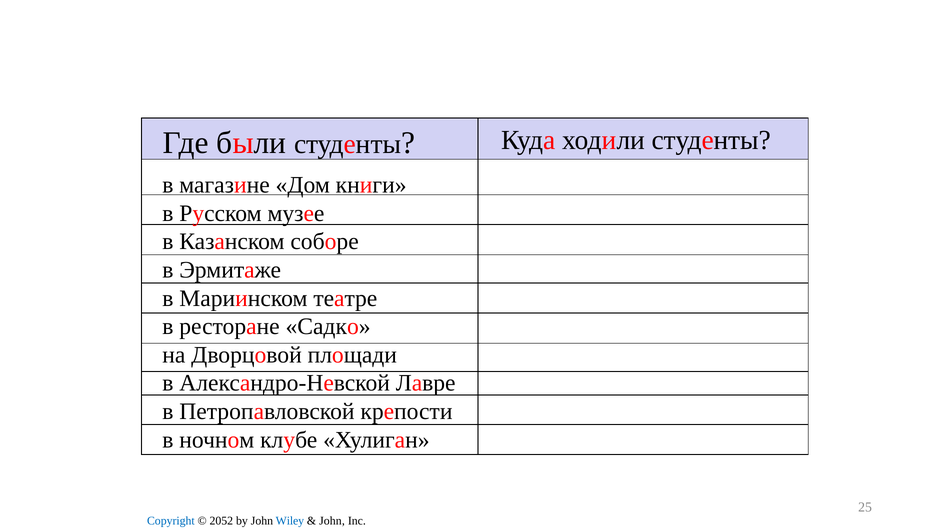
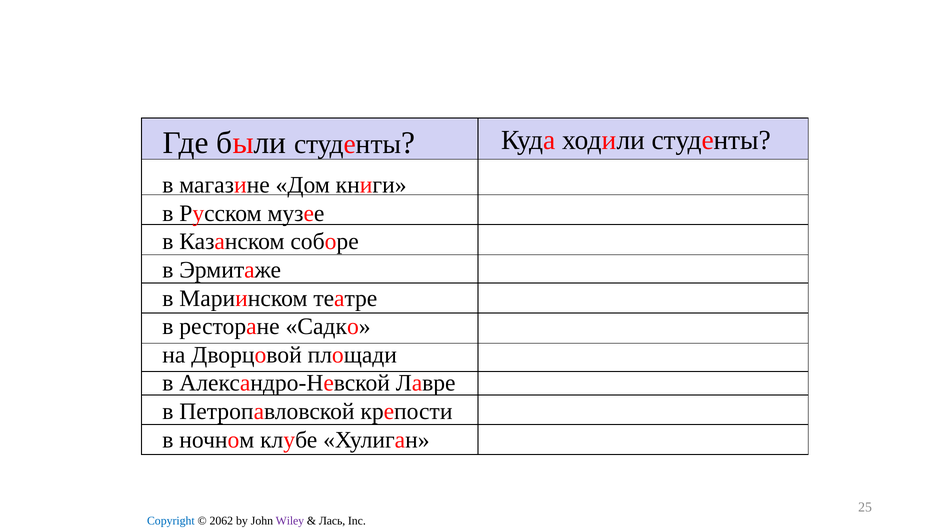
2052: 2052 -> 2062
Wiley colour: blue -> purple
John at (332, 521): John -> Лась
